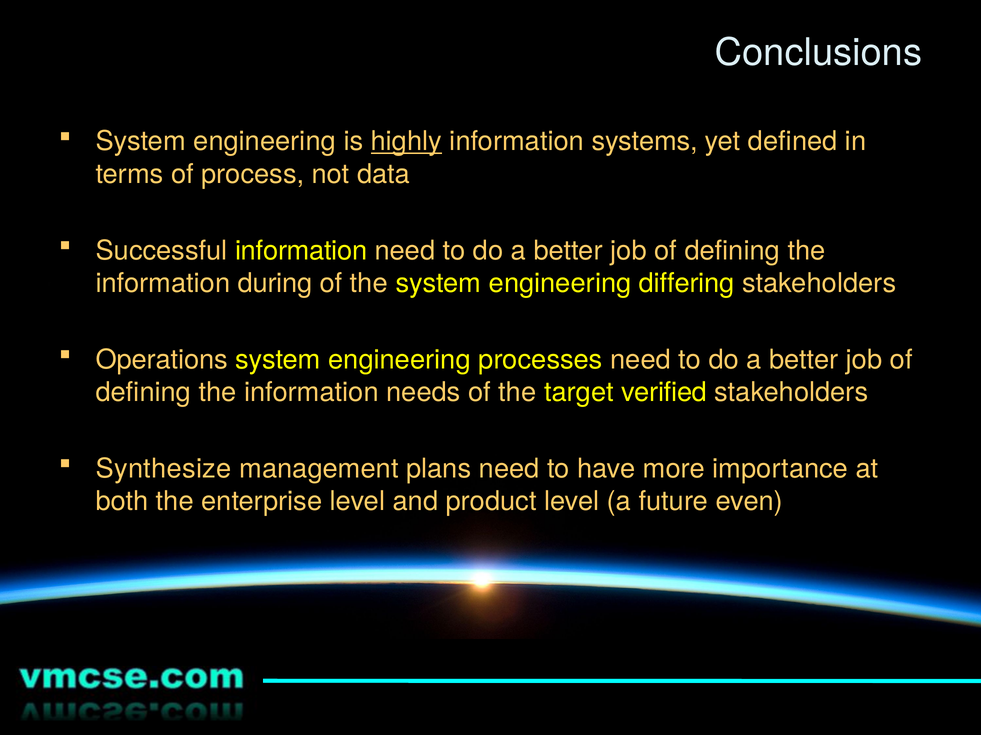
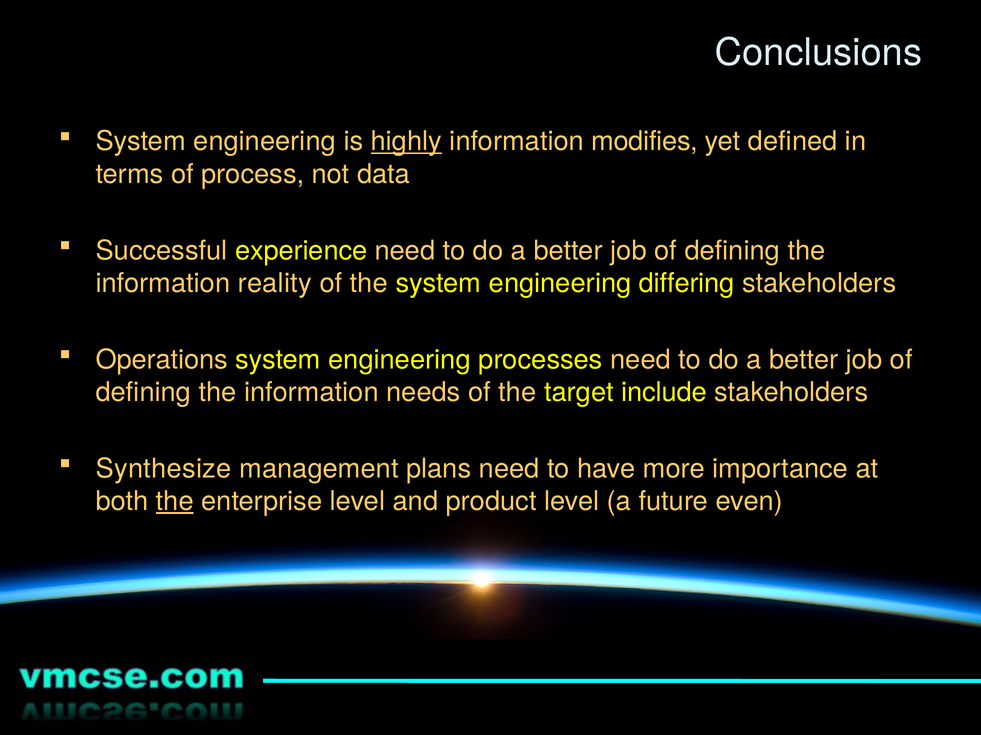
systems: systems -> modifies
Successful information: information -> experience
during: during -> reality
verified: verified -> include
the at (175, 502) underline: none -> present
